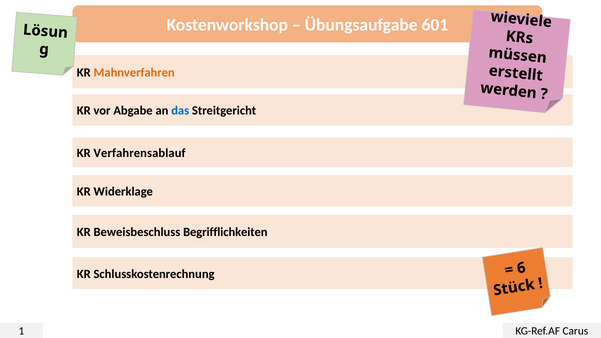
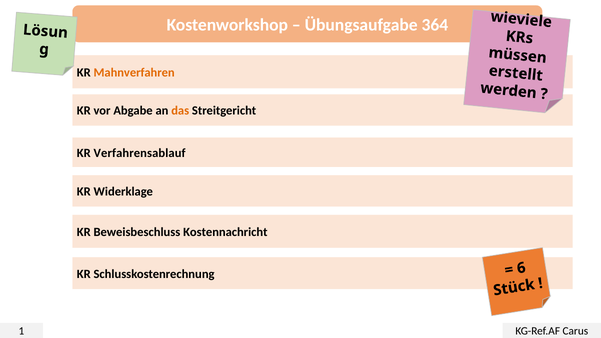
601: 601 -> 364
das colour: blue -> orange
Begrifflichkeiten: Begrifflichkeiten -> Kostennachricht
